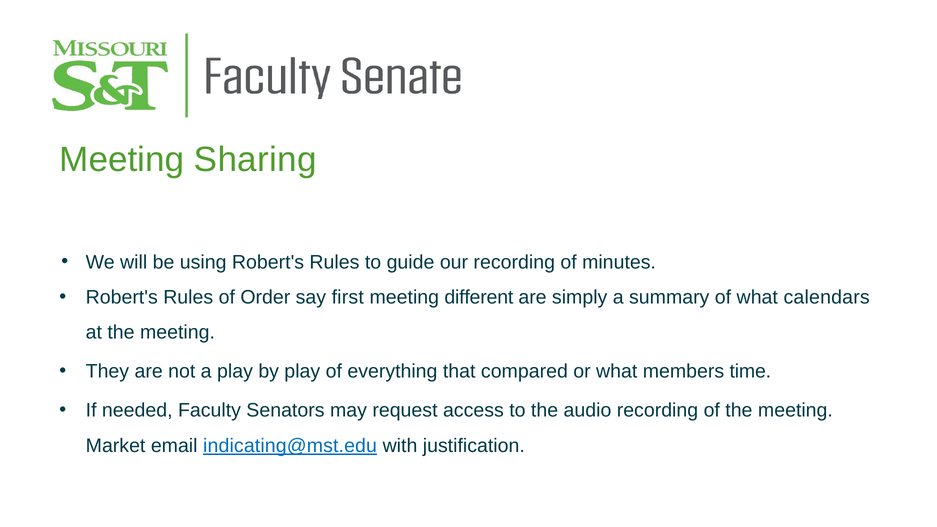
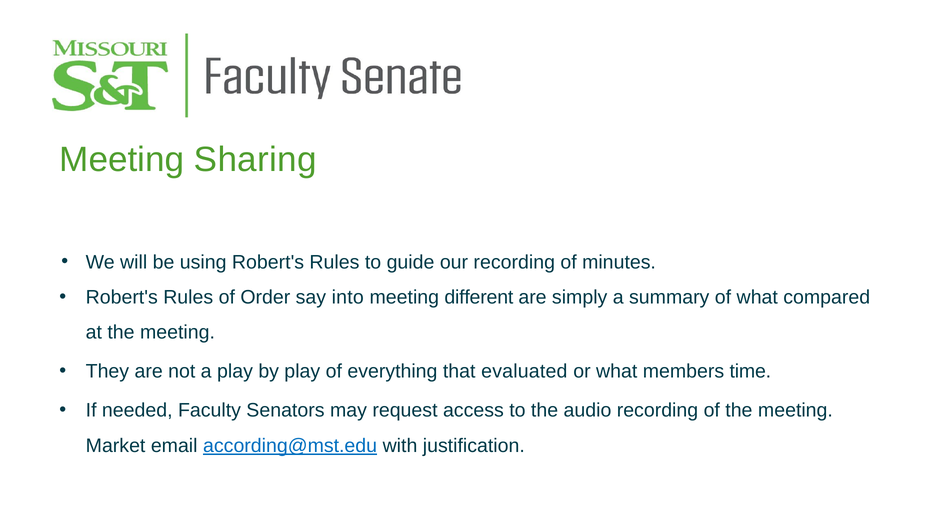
first: first -> into
calendars: calendars -> compared
compared: compared -> evaluated
indicating@mst.edu: indicating@mst.edu -> according@mst.edu
